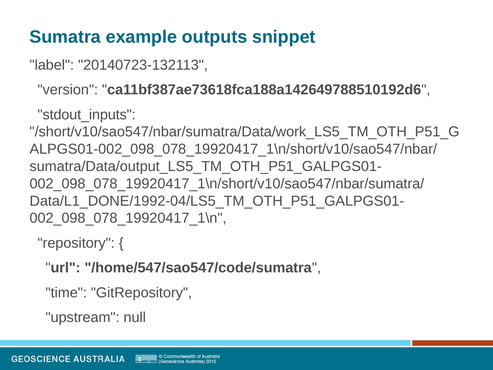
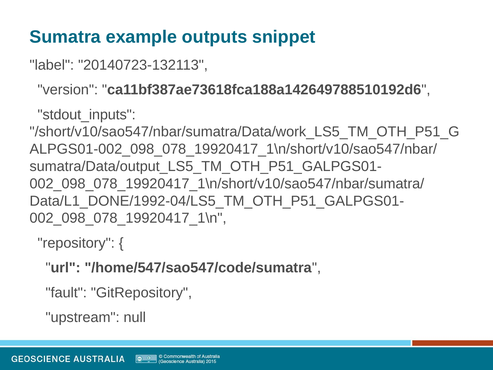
time: time -> fault
